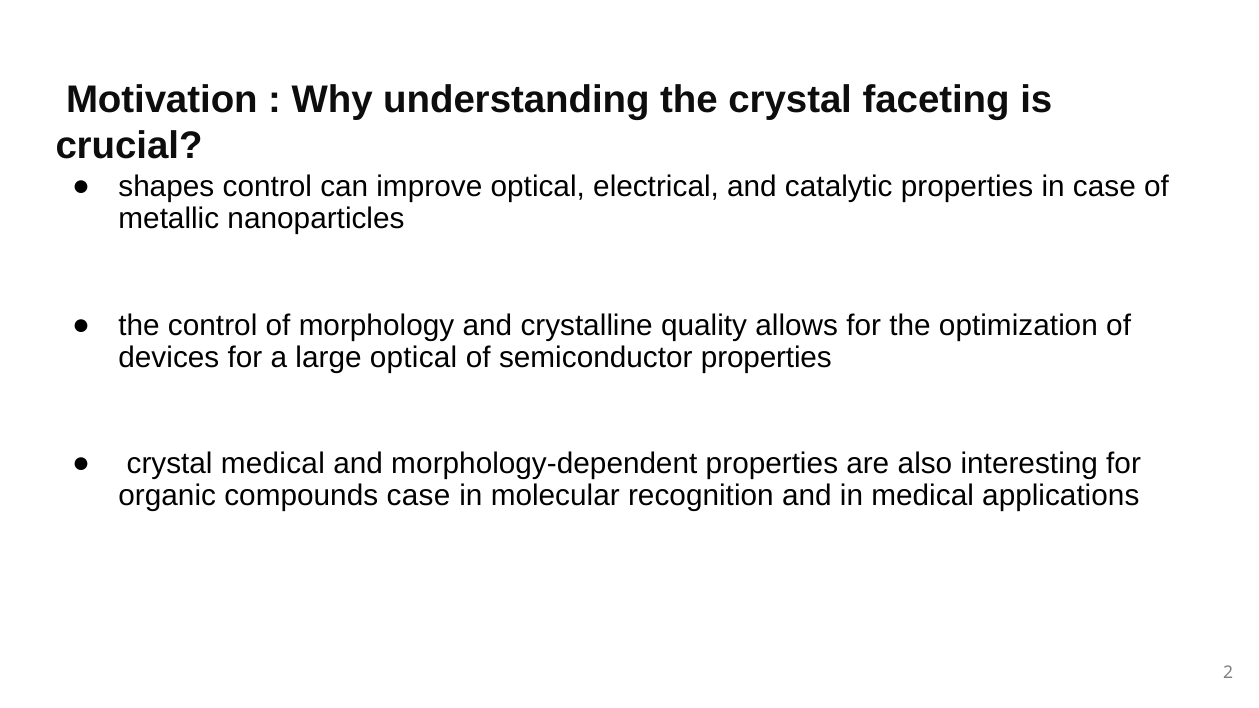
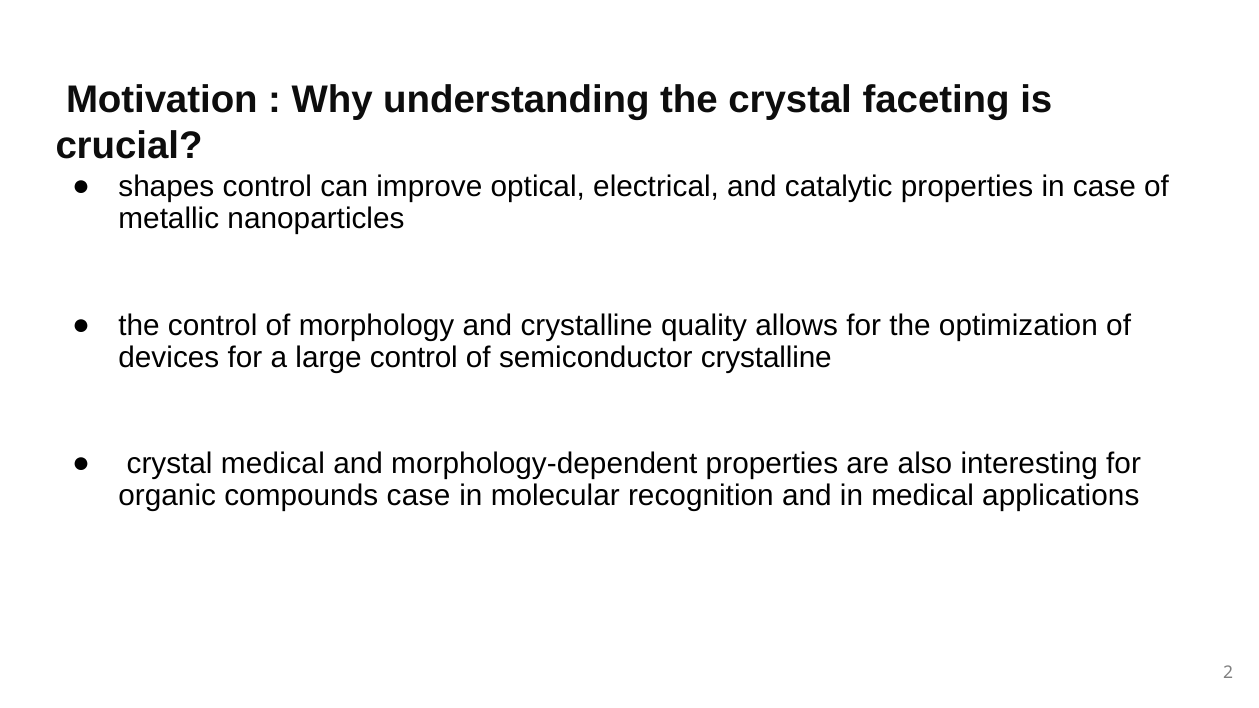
large optical: optical -> control
semiconductor properties: properties -> crystalline
